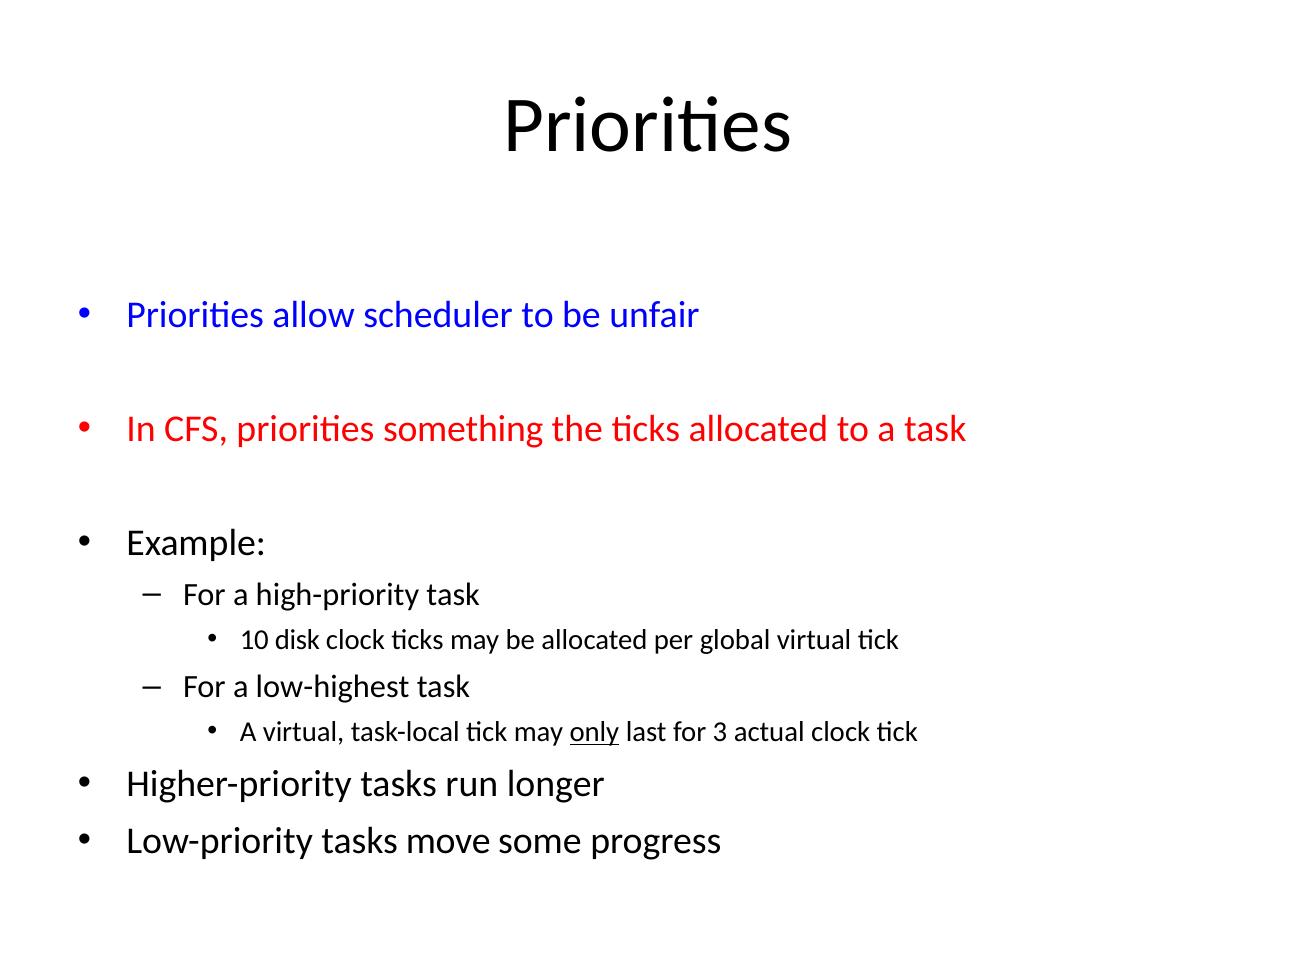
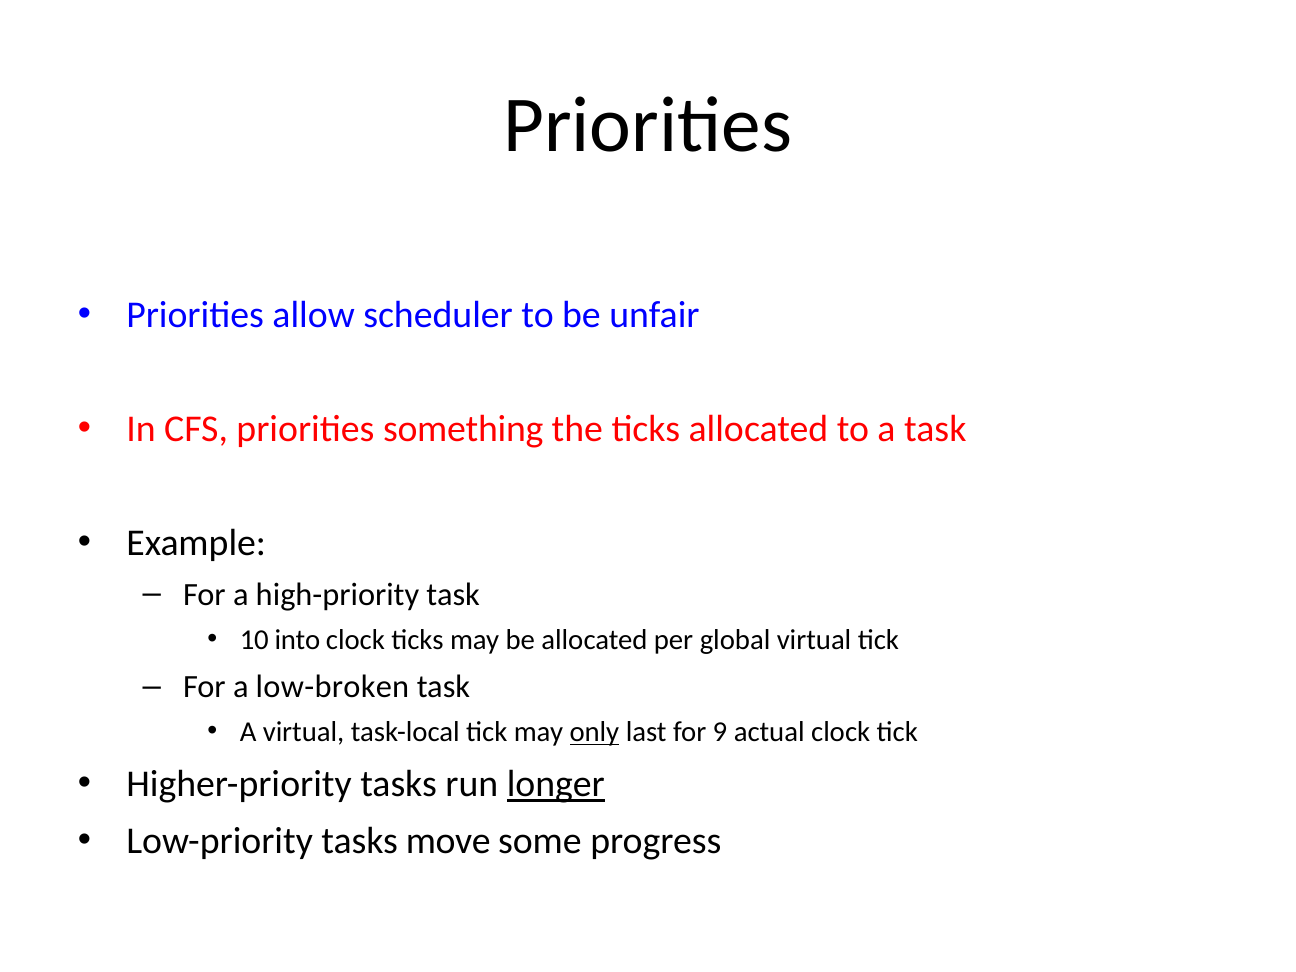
disk: disk -> into
low-highest: low-highest -> low-broken
3: 3 -> 9
longer underline: none -> present
